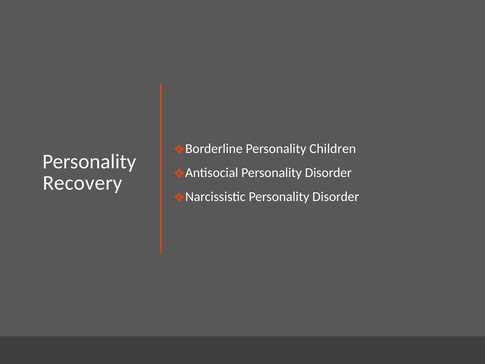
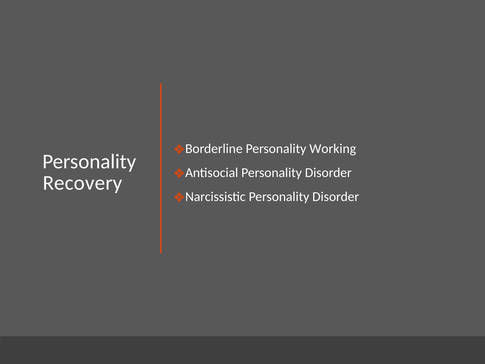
Children: Children -> Working
